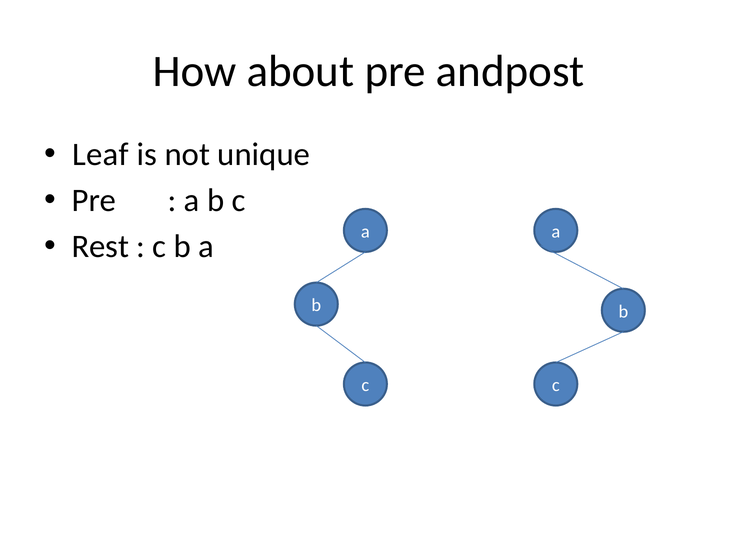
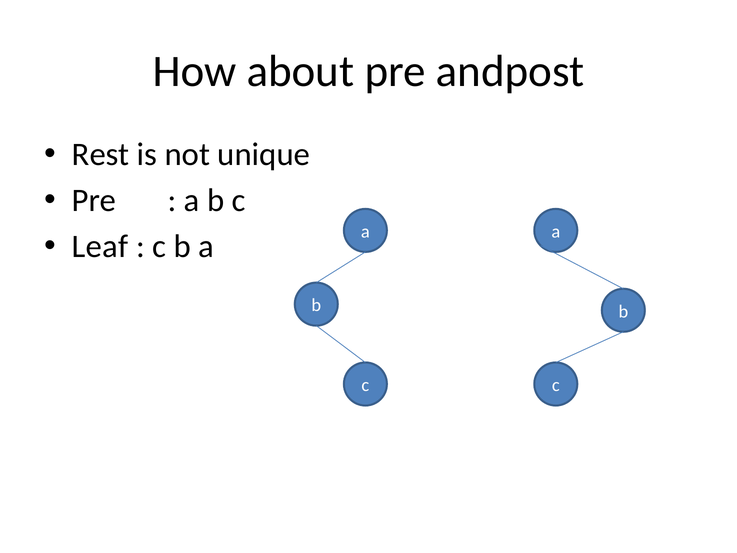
Leaf: Leaf -> Rest
Rest: Rest -> Leaf
